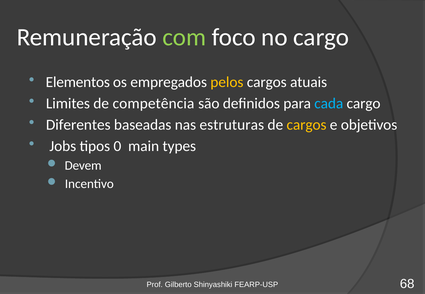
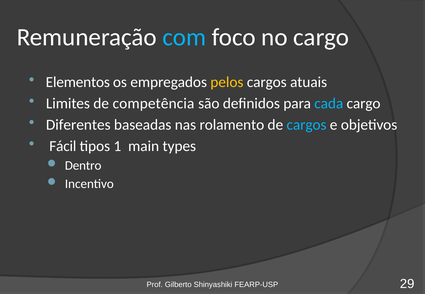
com colour: light green -> light blue
estruturas: estruturas -> rolamento
cargos at (307, 125) colour: yellow -> light blue
Jobs: Jobs -> Fácil
0: 0 -> 1
Devem: Devem -> Dentro
68: 68 -> 29
